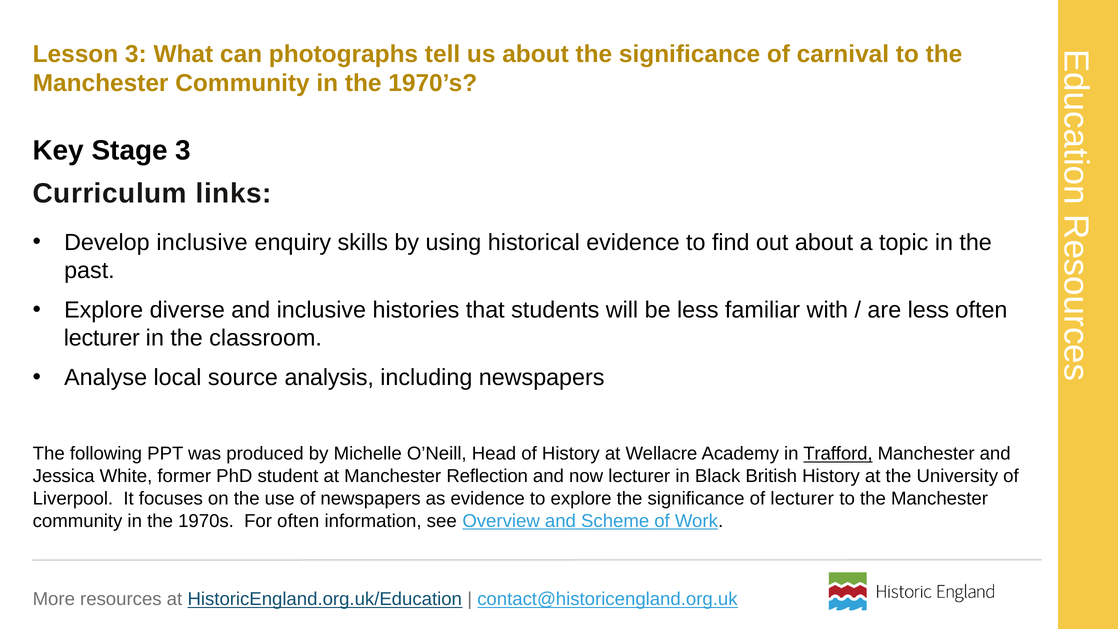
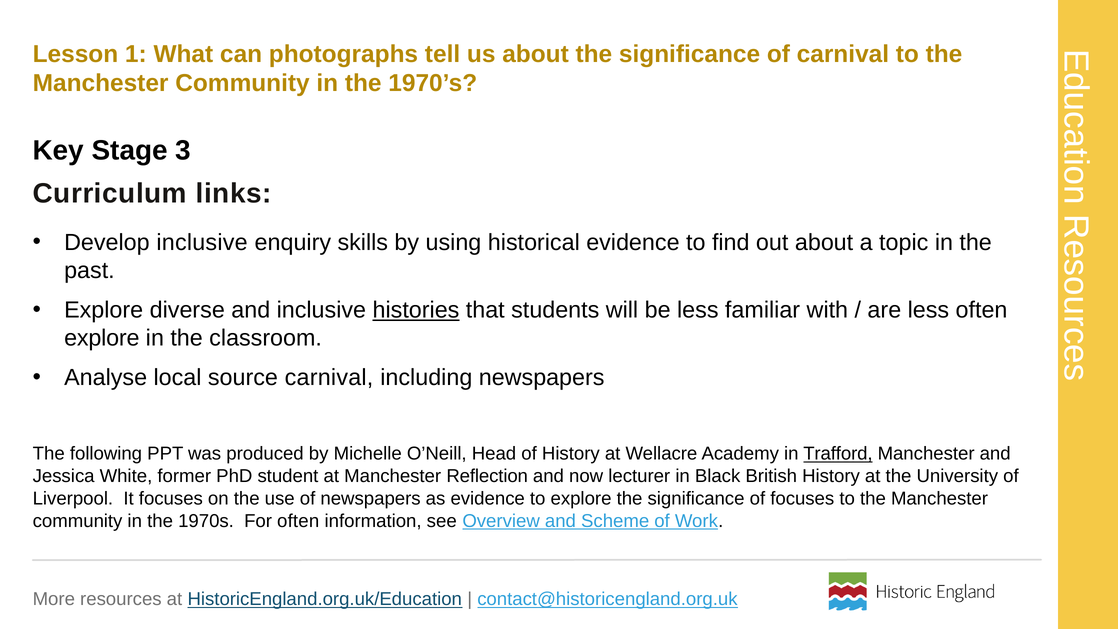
Lesson 3: 3 -> 1
histories underline: none -> present
lecturer at (102, 338): lecturer -> explore
source analysis: analysis -> carnival
of lecturer: lecturer -> focuses
